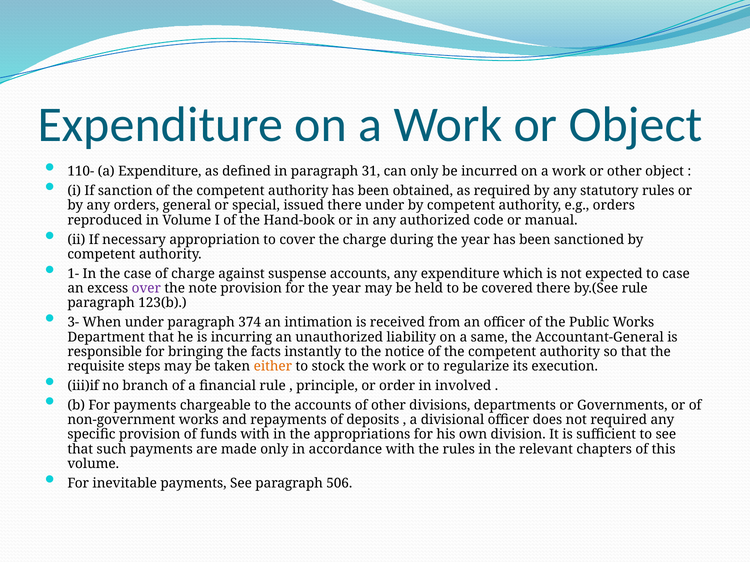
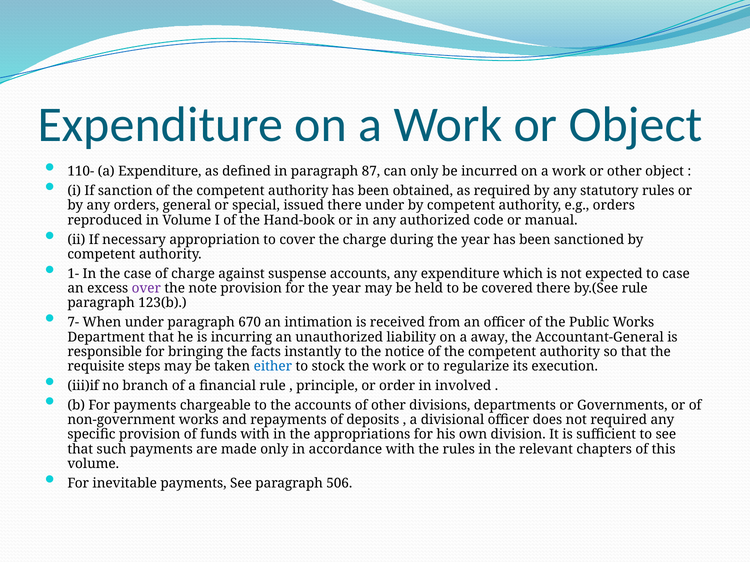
31: 31 -> 87
3-: 3- -> 7-
374: 374 -> 670
same: same -> away
either colour: orange -> blue
